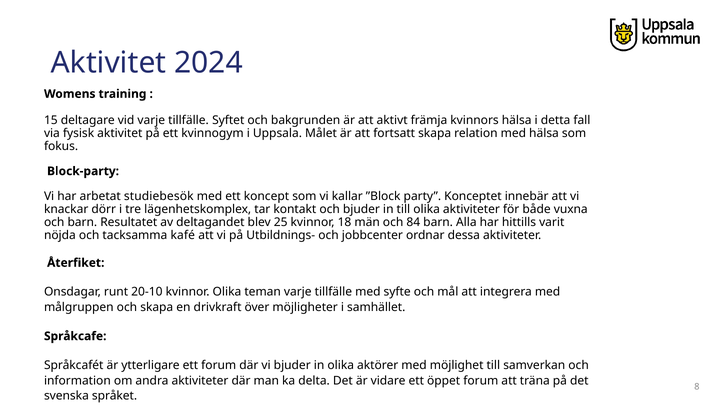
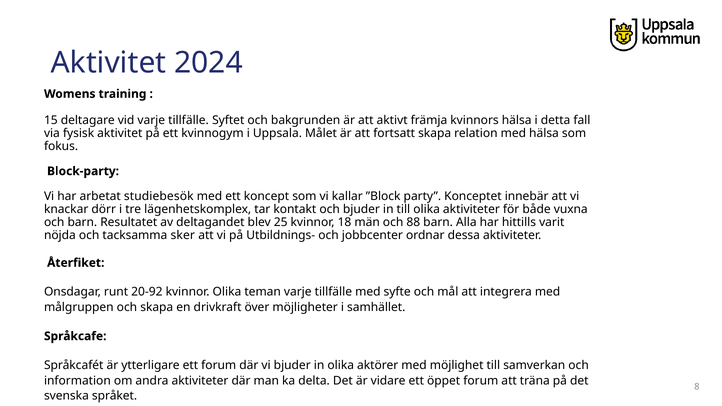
84: 84 -> 88
kafé: kafé -> sker
20-10: 20-10 -> 20-92
